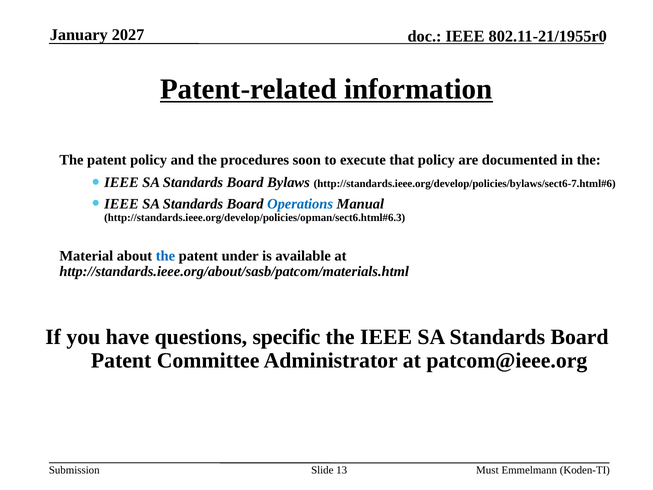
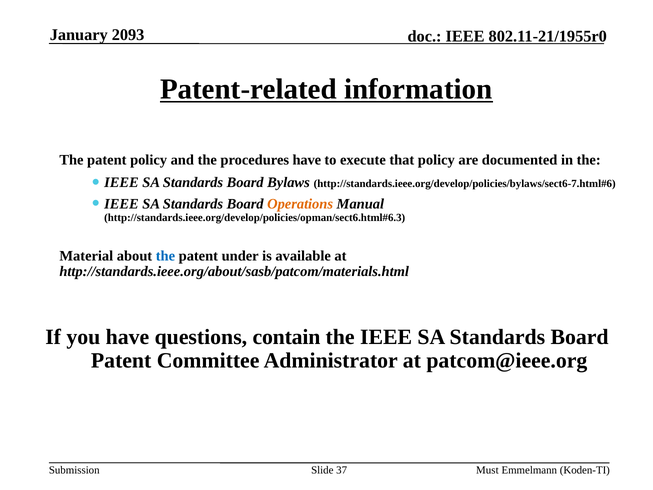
2027: 2027 -> 2093
procedures soon: soon -> have
Operations colour: blue -> orange
specific: specific -> contain
13: 13 -> 37
